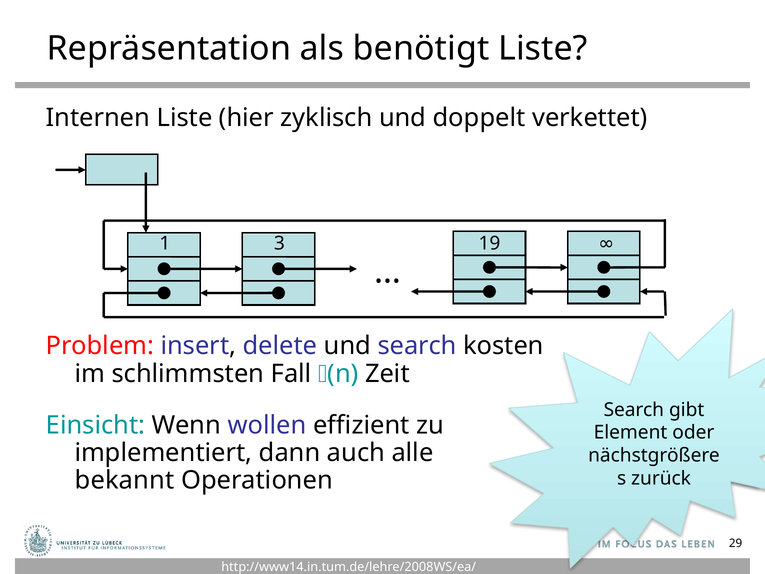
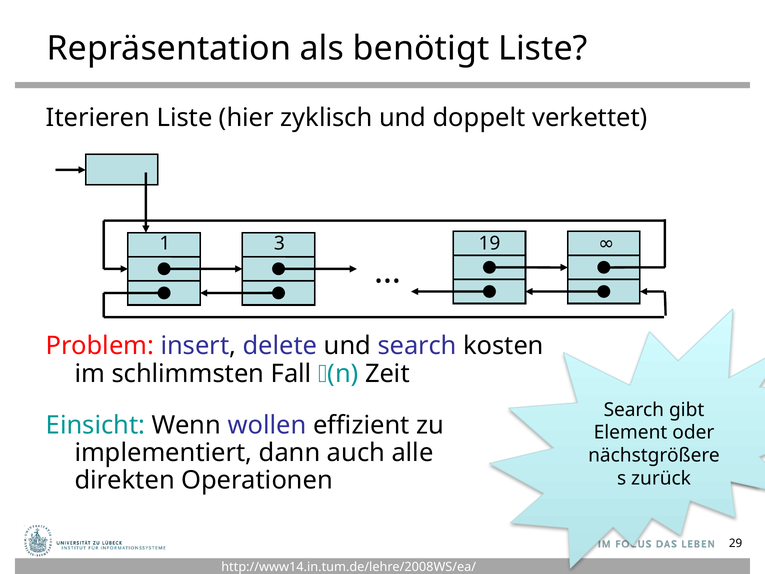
Internen: Internen -> Iterieren
bekannt: bekannt -> direkten
